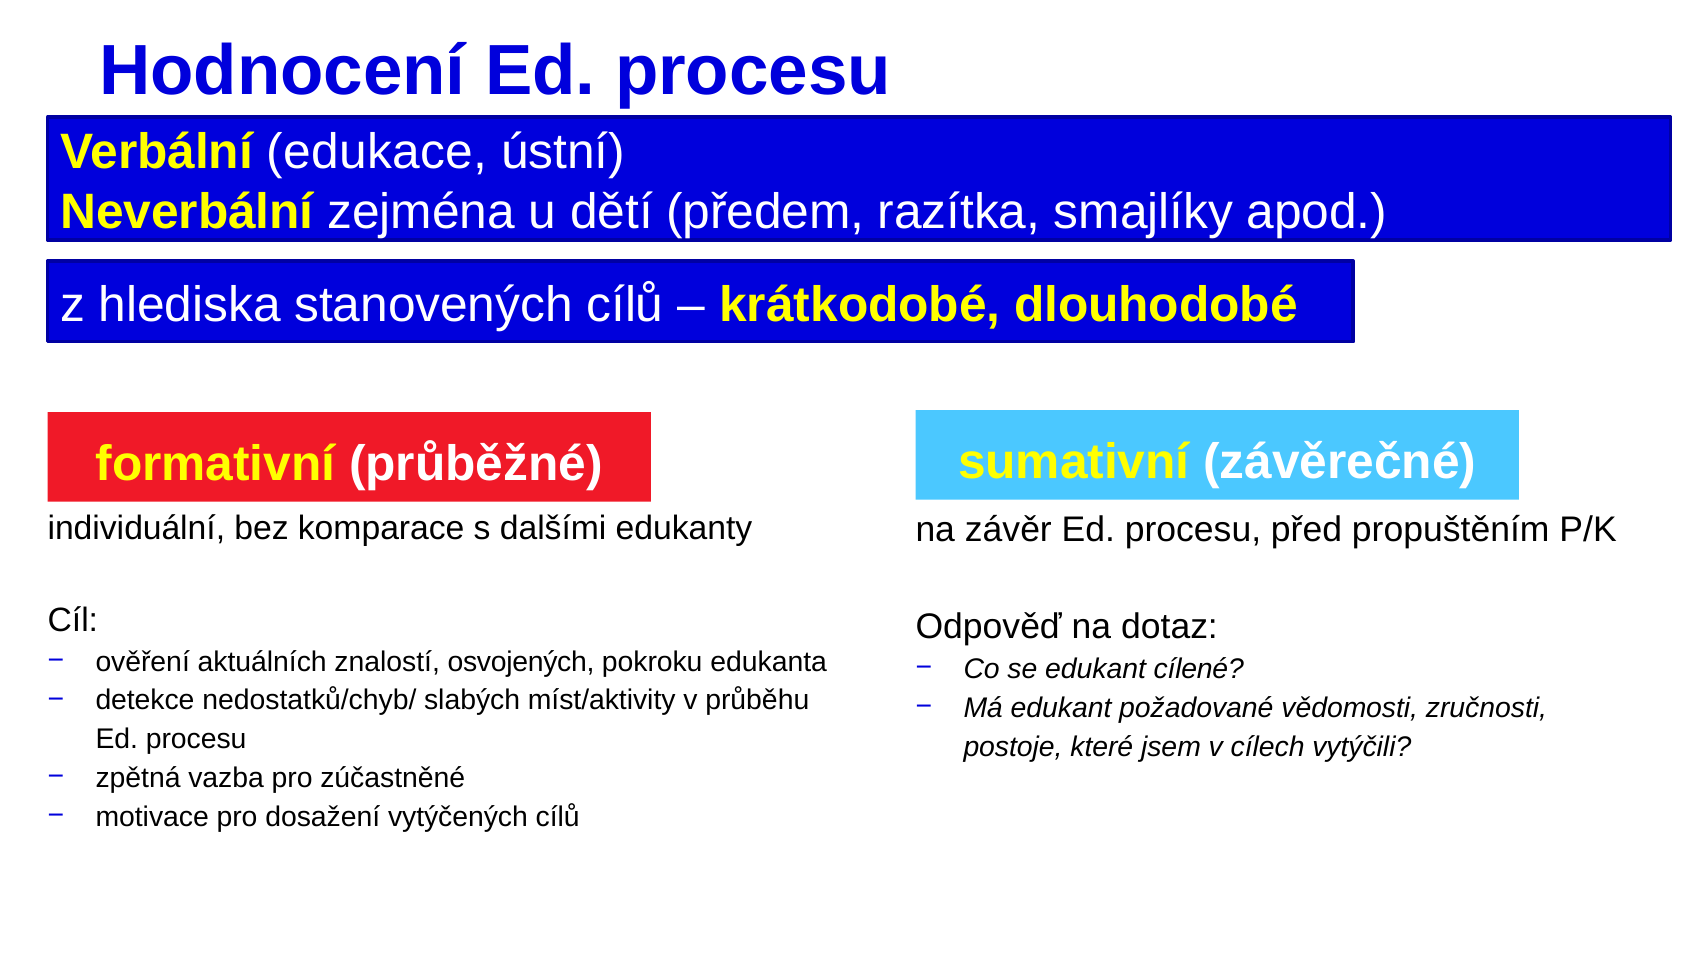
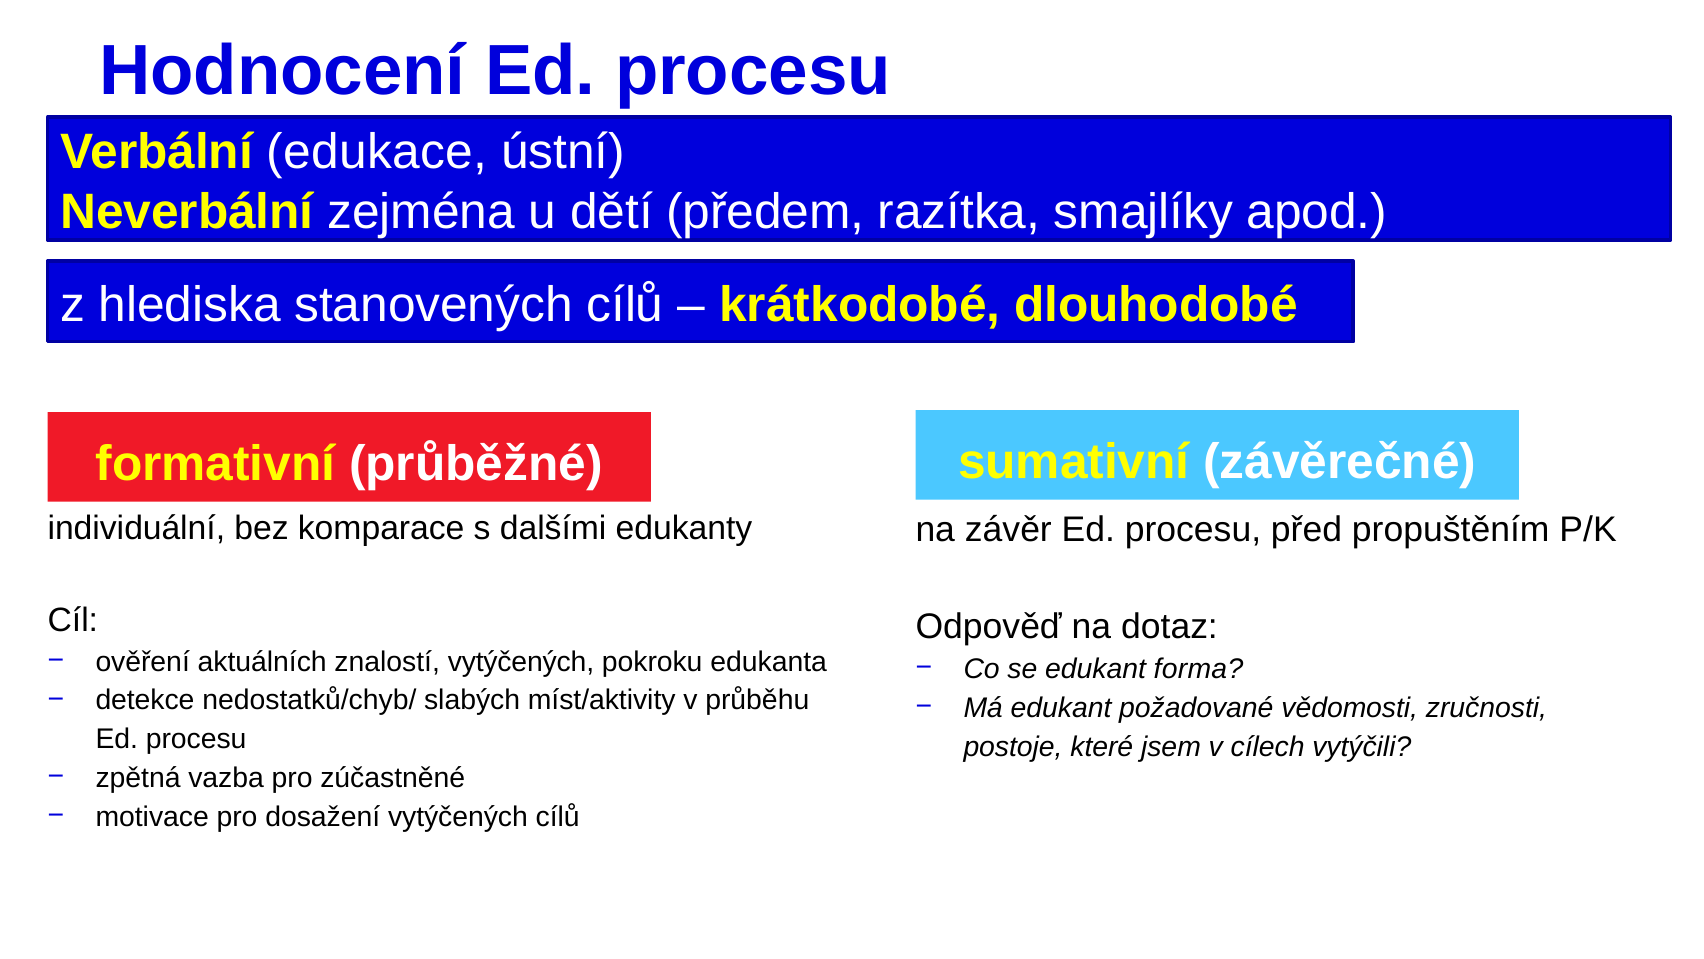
znalostí osvojených: osvojených -> vytýčených
cílené: cílené -> forma
